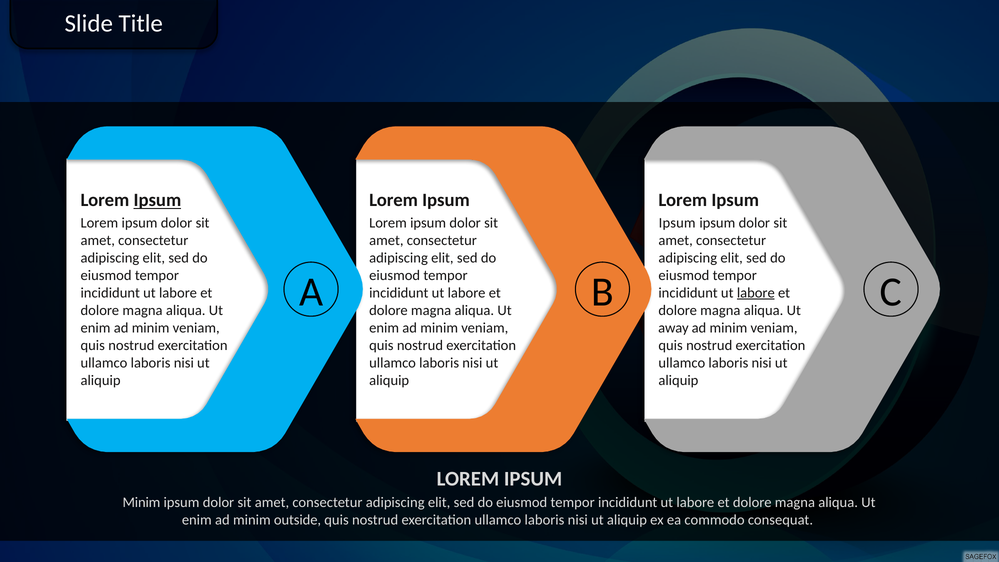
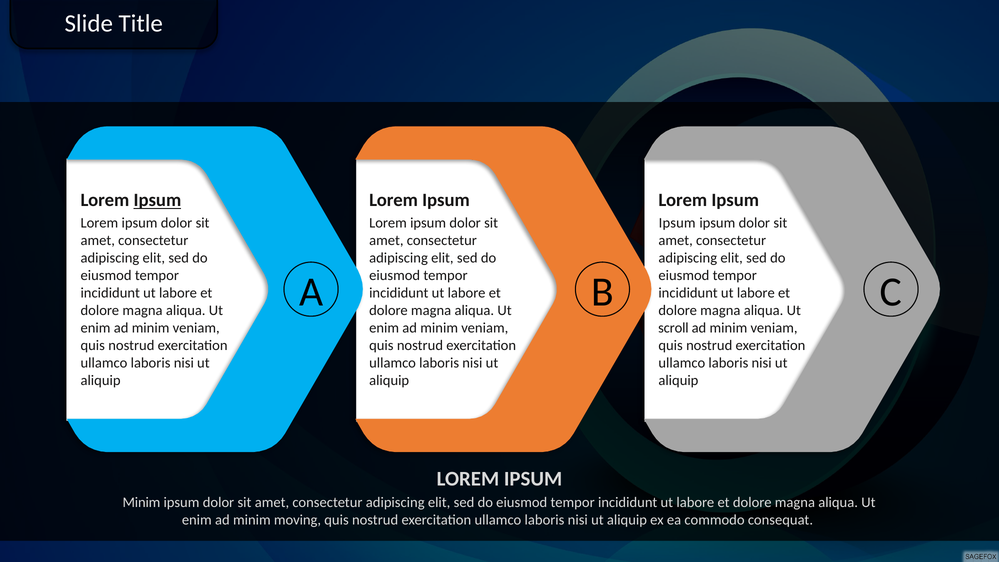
labore at (756, 293) underline: present -> none
away: away -> scroll
outside: outside -> moving
